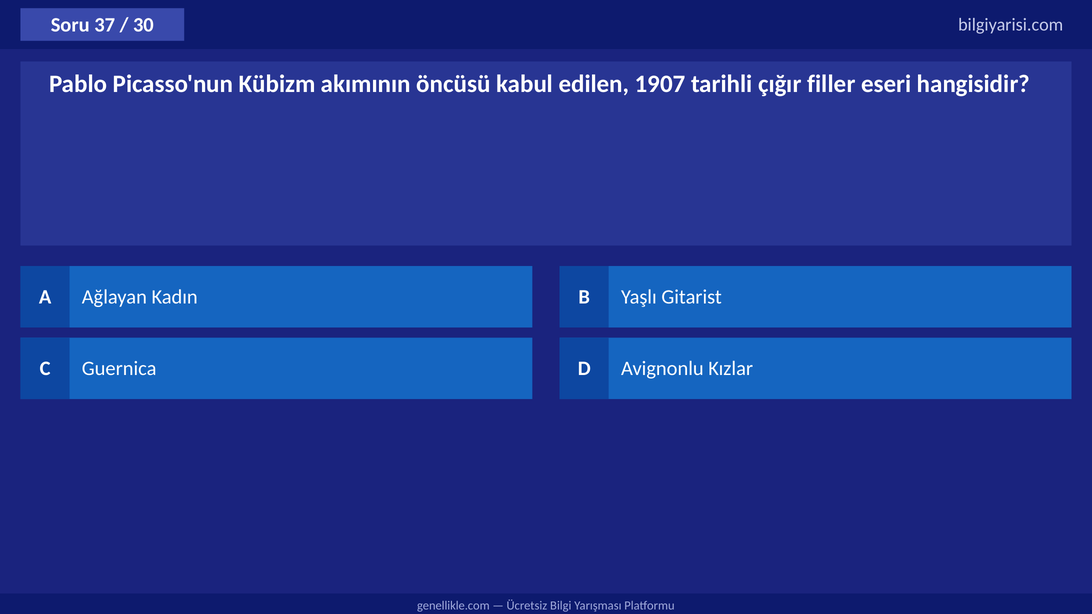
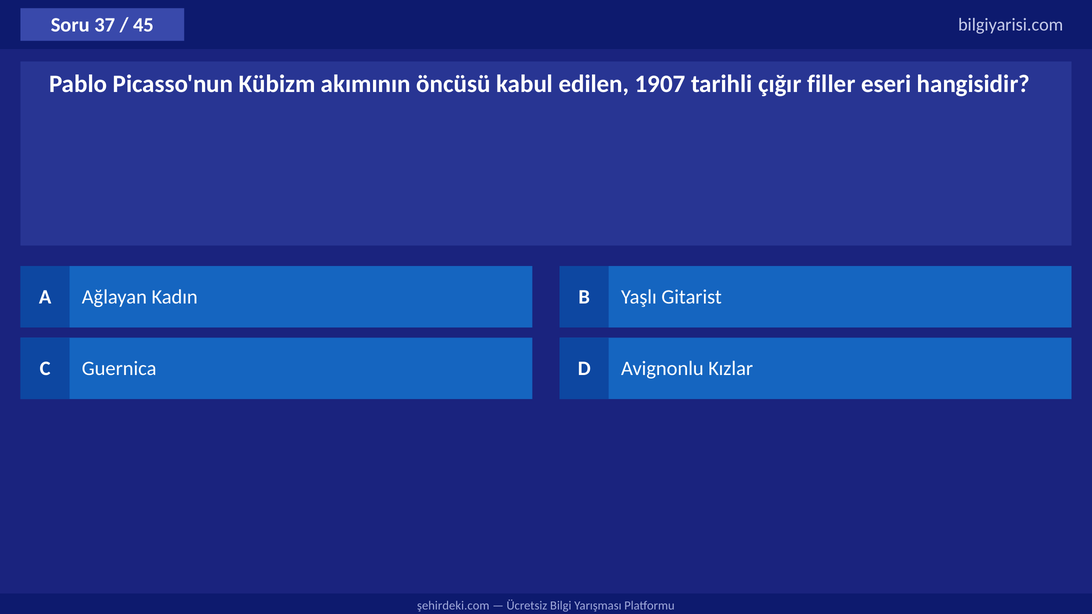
30: 30 -> 45
genellikle.com: genellikle.com -> şehirdeki.com
